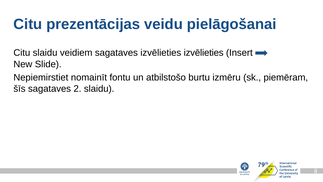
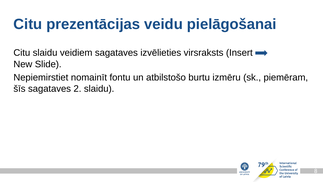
izvēlieties izvēlieties: izvēlieties -> virsraksts
